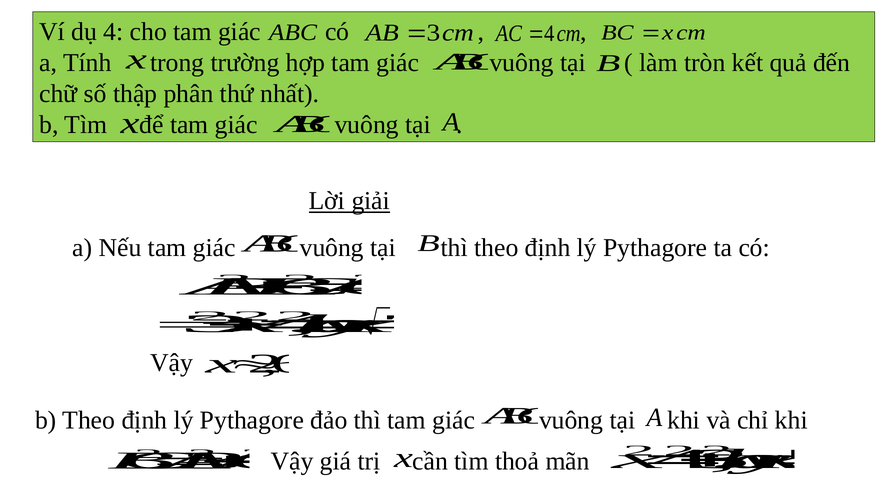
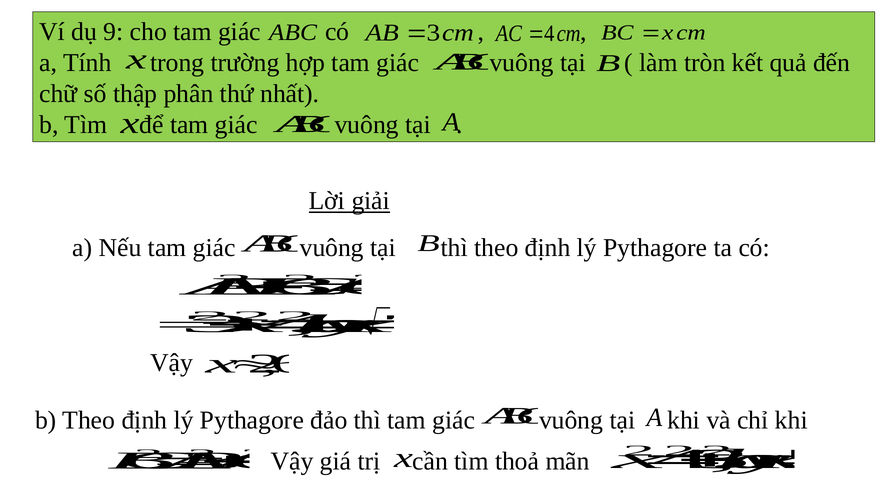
dụ 4: 4 -> 9
